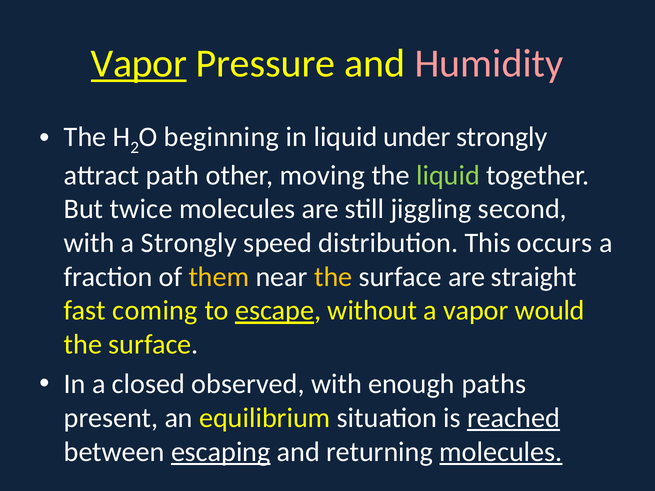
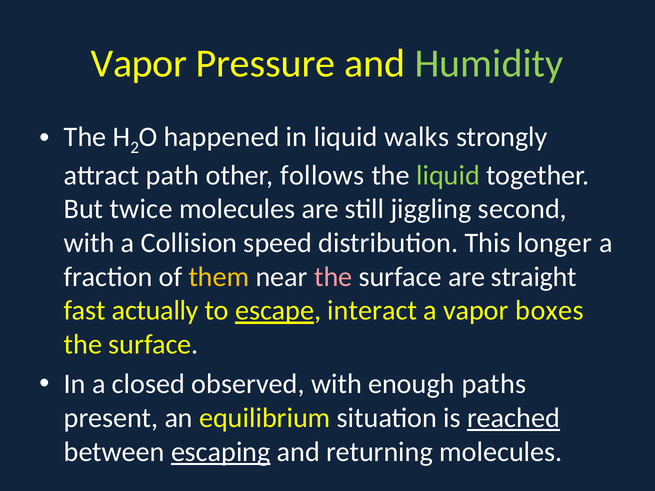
Vapor at (139, 63) underline: present -> none
Humidity colour: pink -> light green
beginning: beginning -> happened
under: under -> walks
moving: moving -> follows
a Strongly: Strongly -> Collision
occurs: occurs -> longer
the at (333, 277) colour: yellow -> pink
coming: coming -> actually
without: without -> interact
would: would -> boxes
molecules at (501, 452) underline: present -> none
